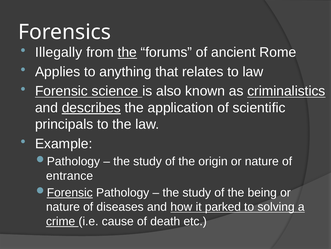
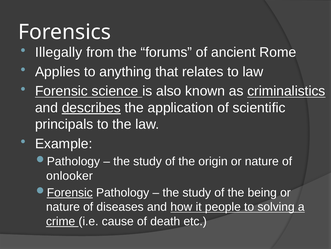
the at (127, 52) underline: present -> none
entrance: entrance -> onlooker
parked: parked -> people
